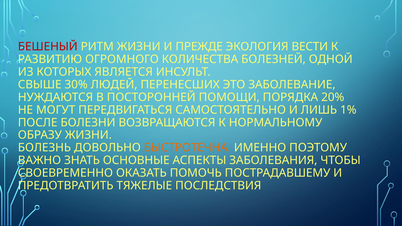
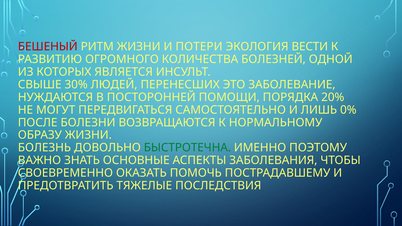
ПРЕЖДЕ: ПРЕЖДЕ -> ПОТЕРИ
1%: 1% -> 0%
БЫСТРОТЕЧНА colour: orange -> green
